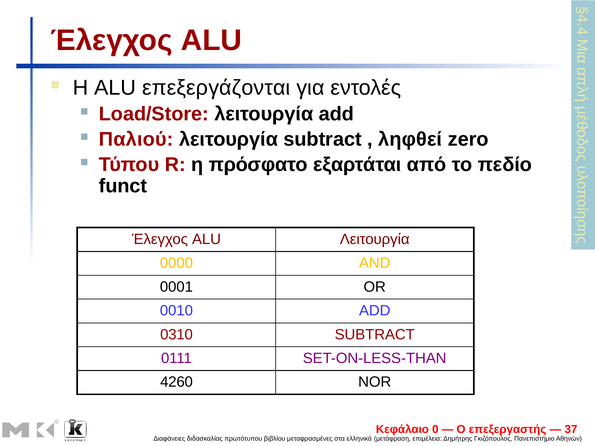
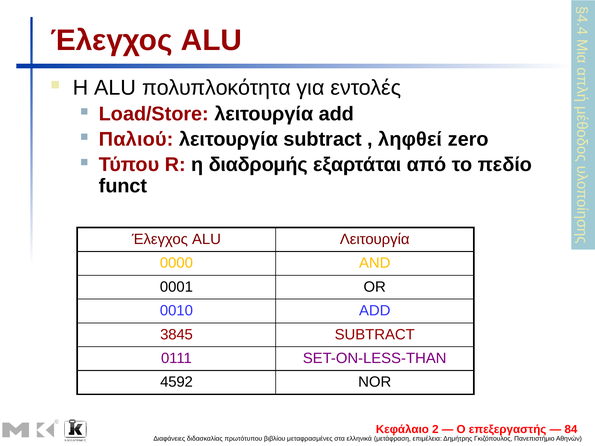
επεξεργάζονται: επεξεργάζονται -> πολυπλοκότητα
πρόσφατο: πρόσφατο -> διαδρομής
0310: 0310 -> 3845
4260: 4260 -> 4592
0: 0 -> 2
37: 37 -> 84
